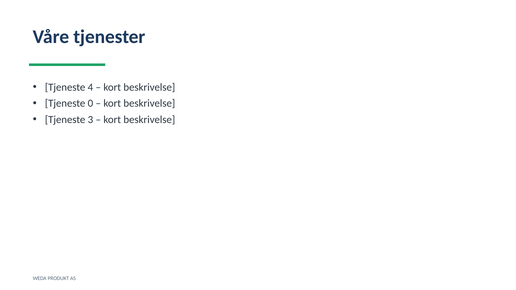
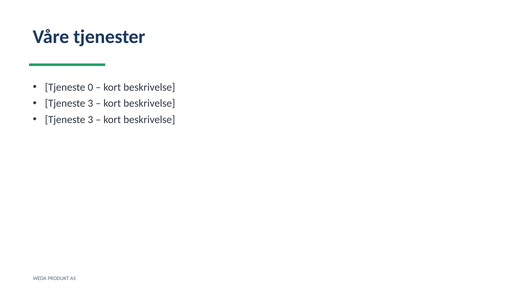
4: 4 -> 0
0 at (90, 104): 0 -> 3
